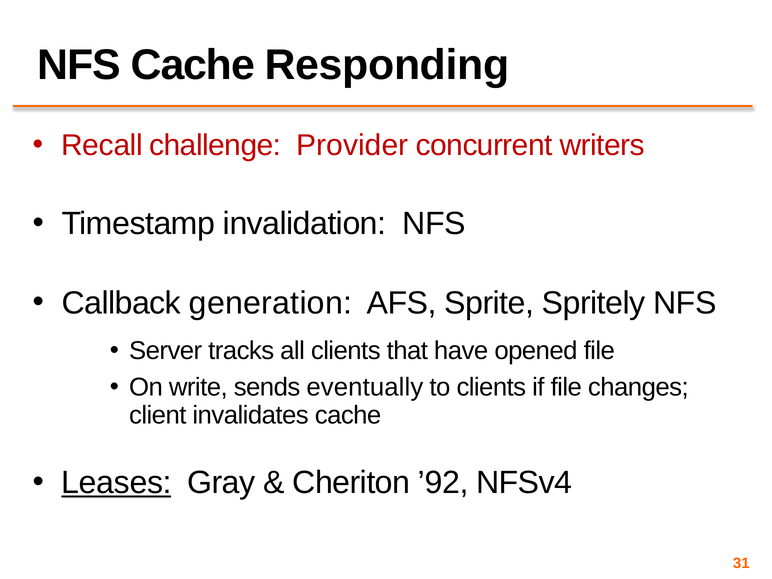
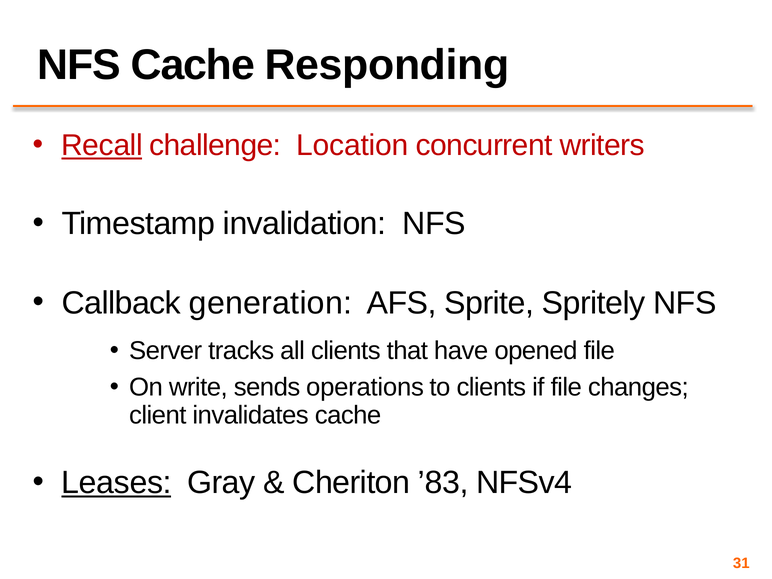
Recall underline: none -> present
Provider: Provider -> Location
eventually: eventually -> operations
’92: ’92 -> ’83
